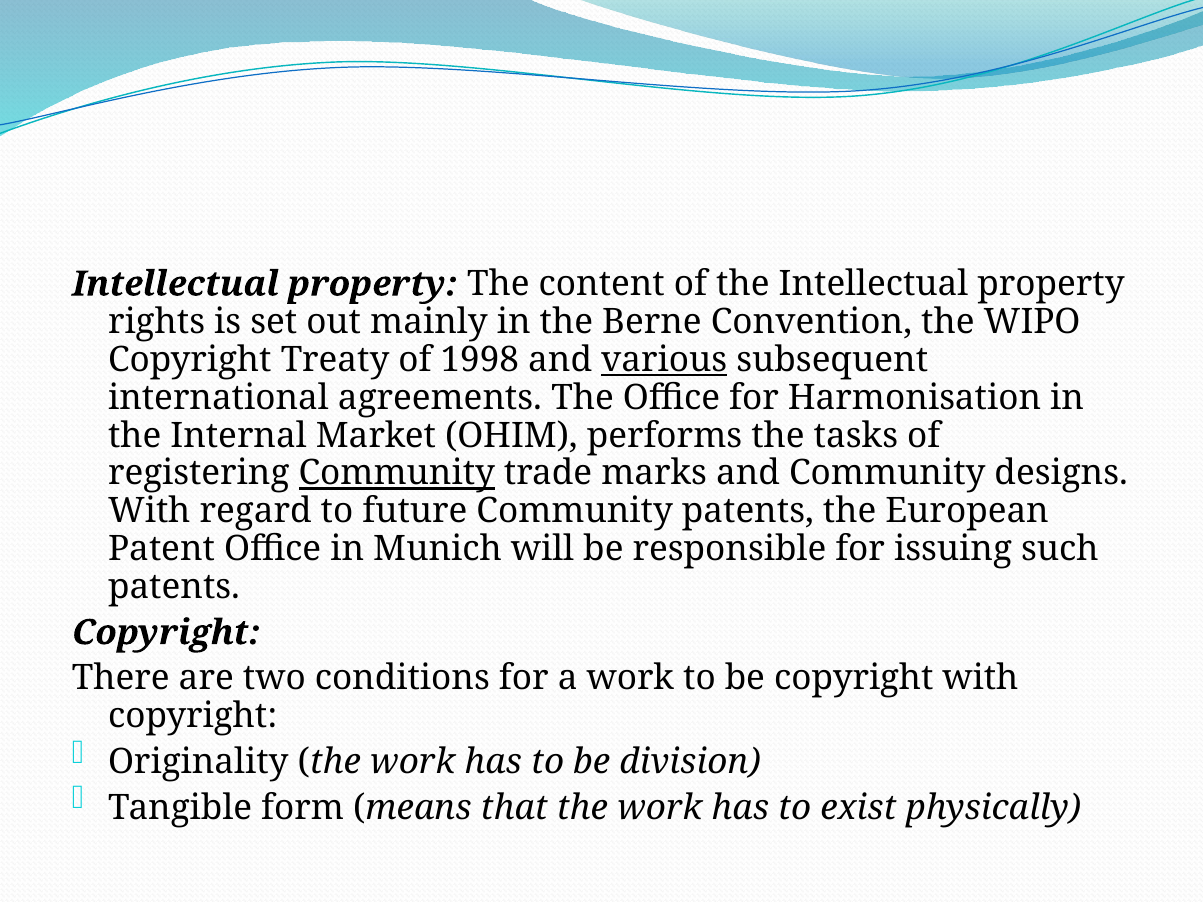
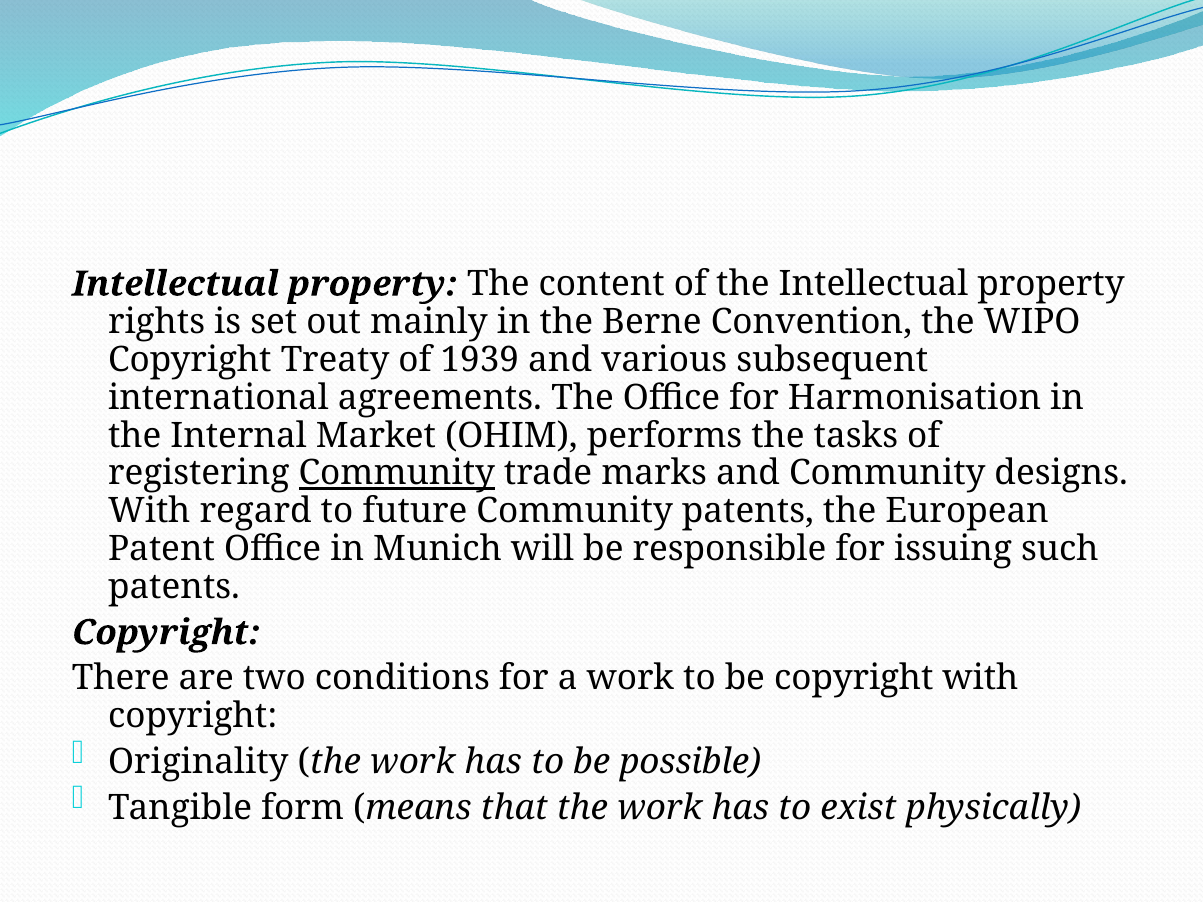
1998: 1998 -> 1939
various underline: present -> none
division: division -> possible
